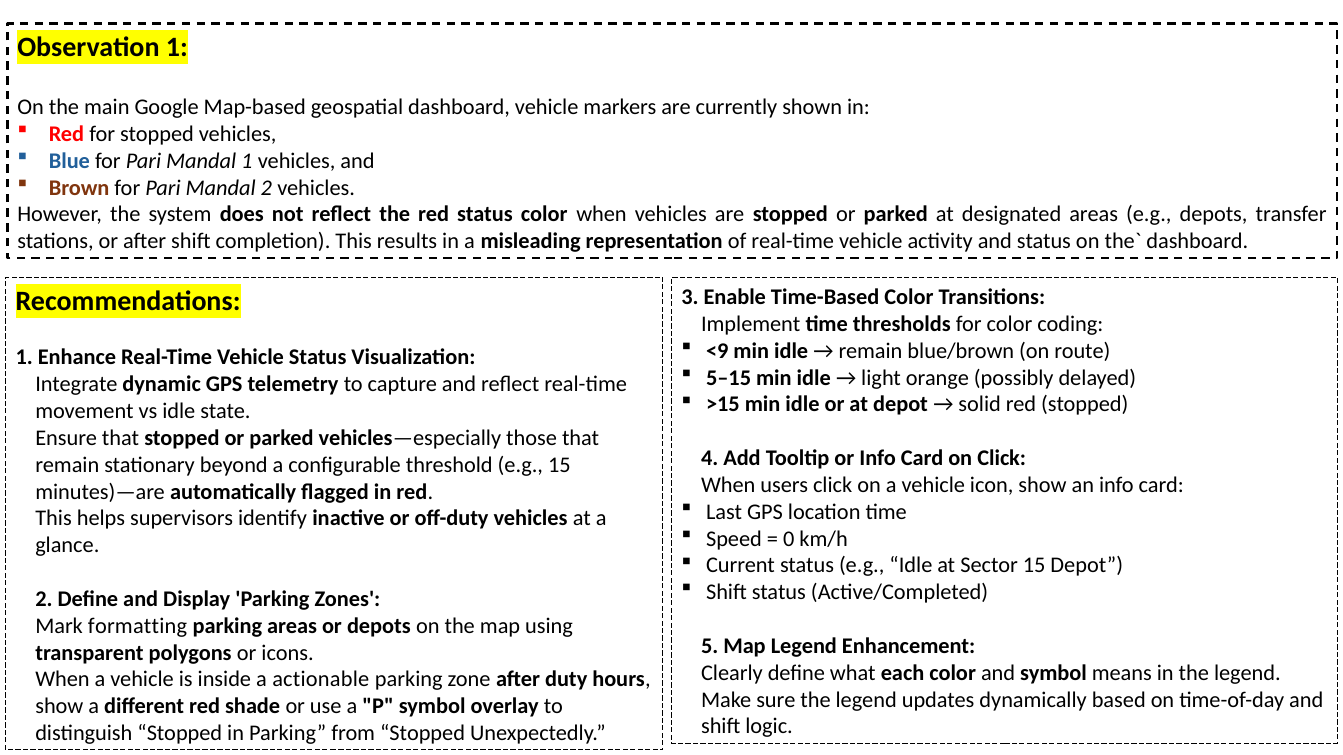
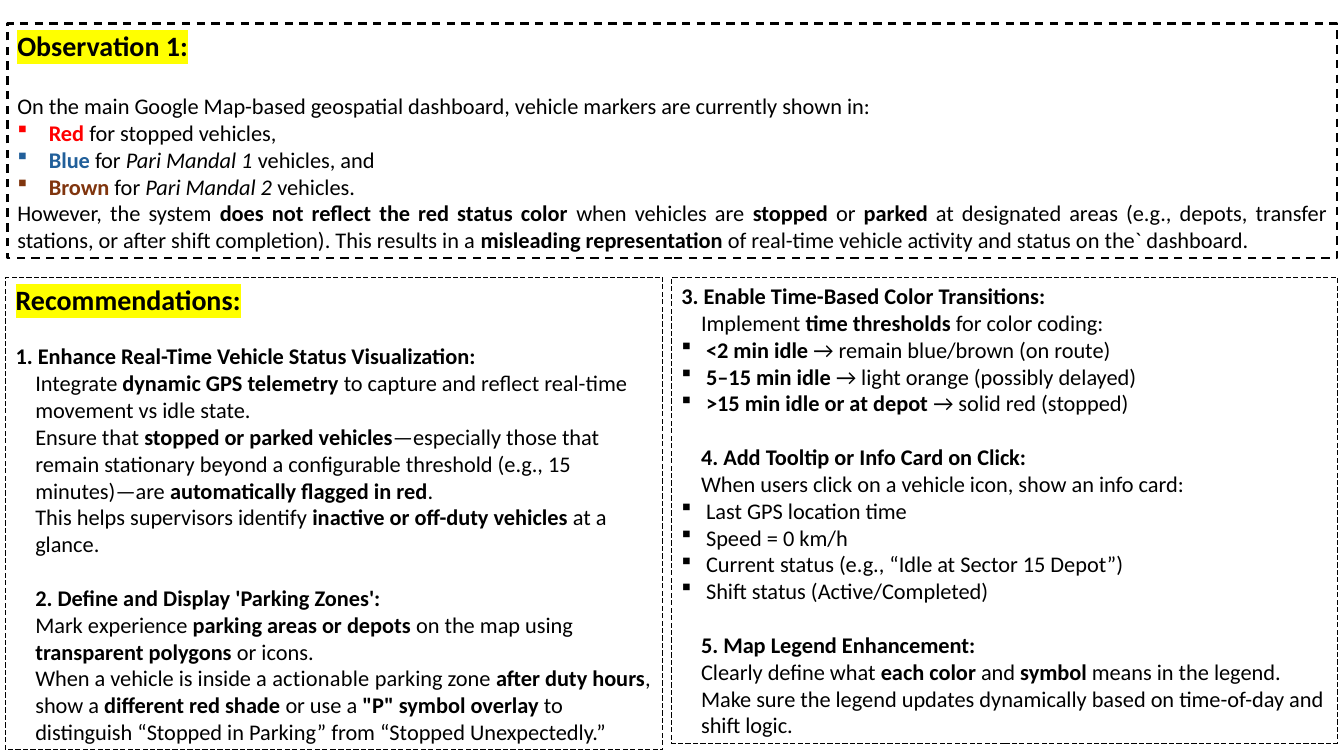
<9: <9 -> <2
formatting: formatting -> experience
